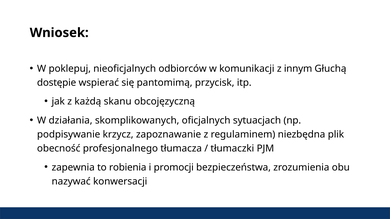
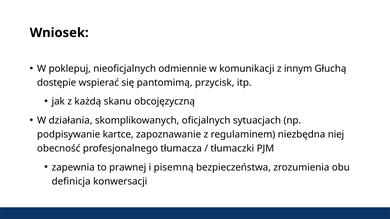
odbiorców: odbiorców -> odmiennie
krzycz: krzycz -> kartce
plik: plik -> niej
robienia: robienia -> prawnej
promocji: promocji -> pisemną
nazywać: nazywać -> definicja
